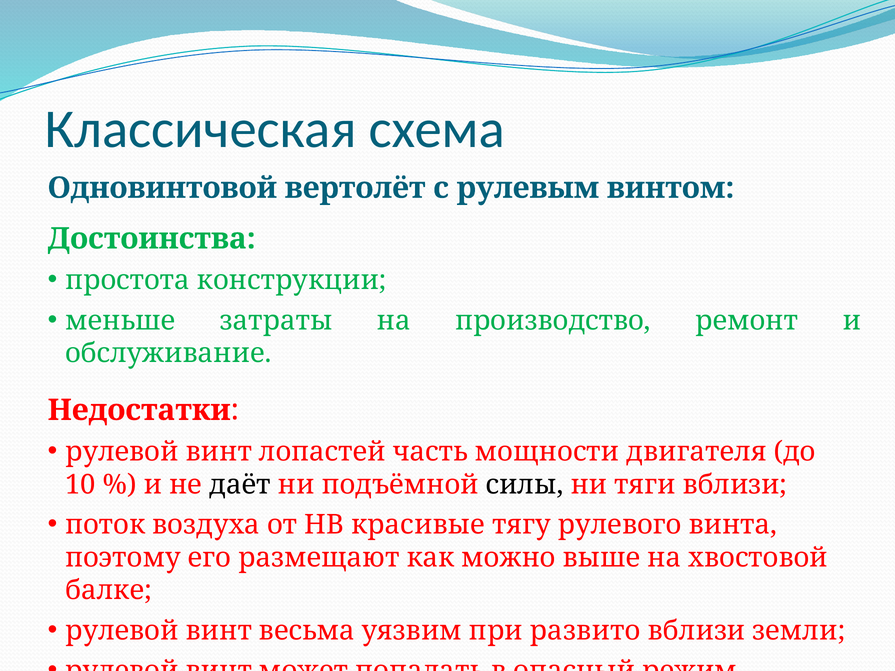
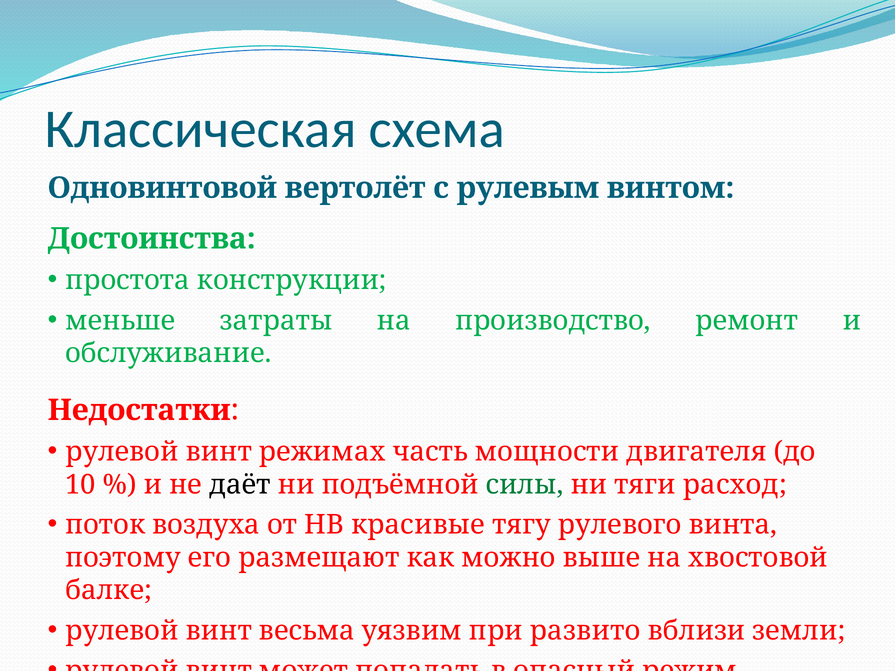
лопастей: лопастей -> режимах
силы colour: black -> green
тяги вблизи: вблизи -> расход
